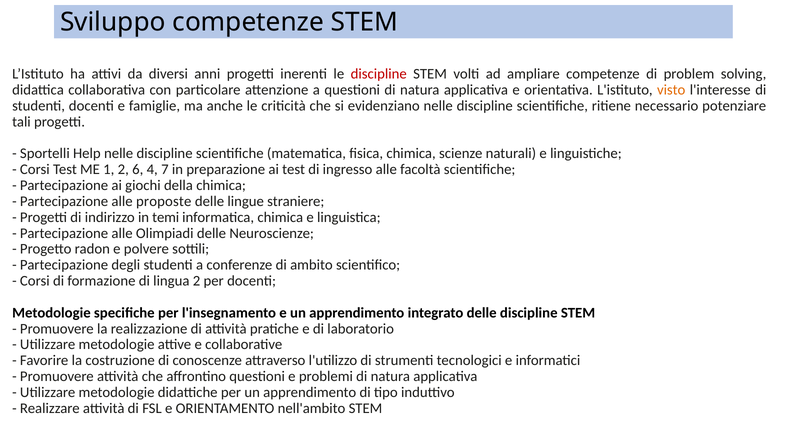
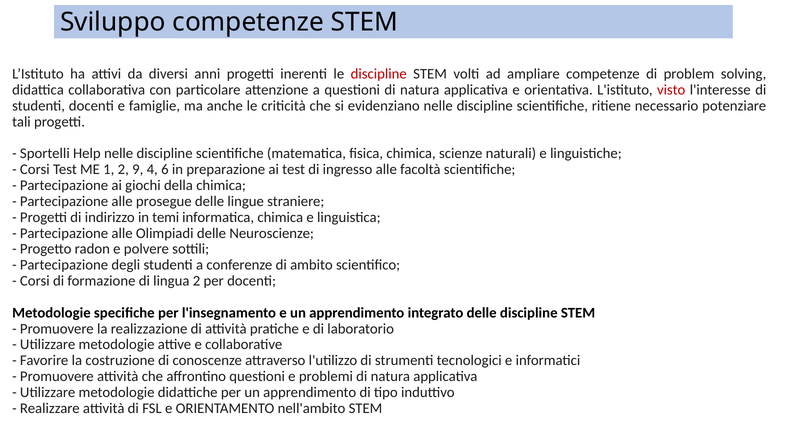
visto colour: orange -> red
6: 6 -> 9
7: 7 -> 6
proposte: proposte -> prosegue
